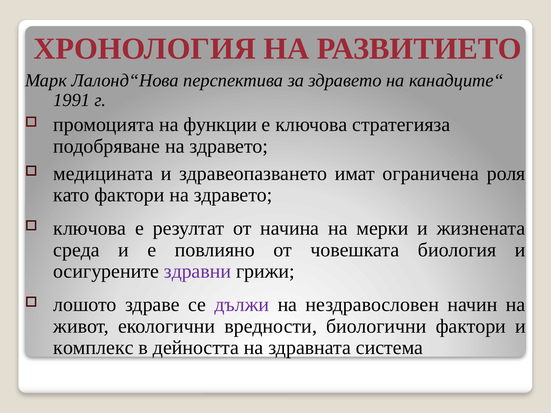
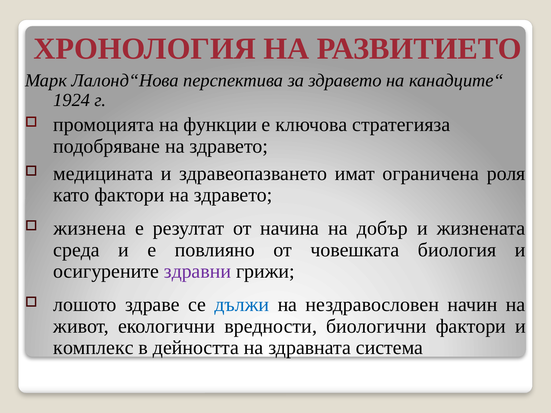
1991: 1991 -> 1924
ключова at (90, 229): ключова -> жизнена
мерки: мерки -> добър
дължи colour: purple -> blue
